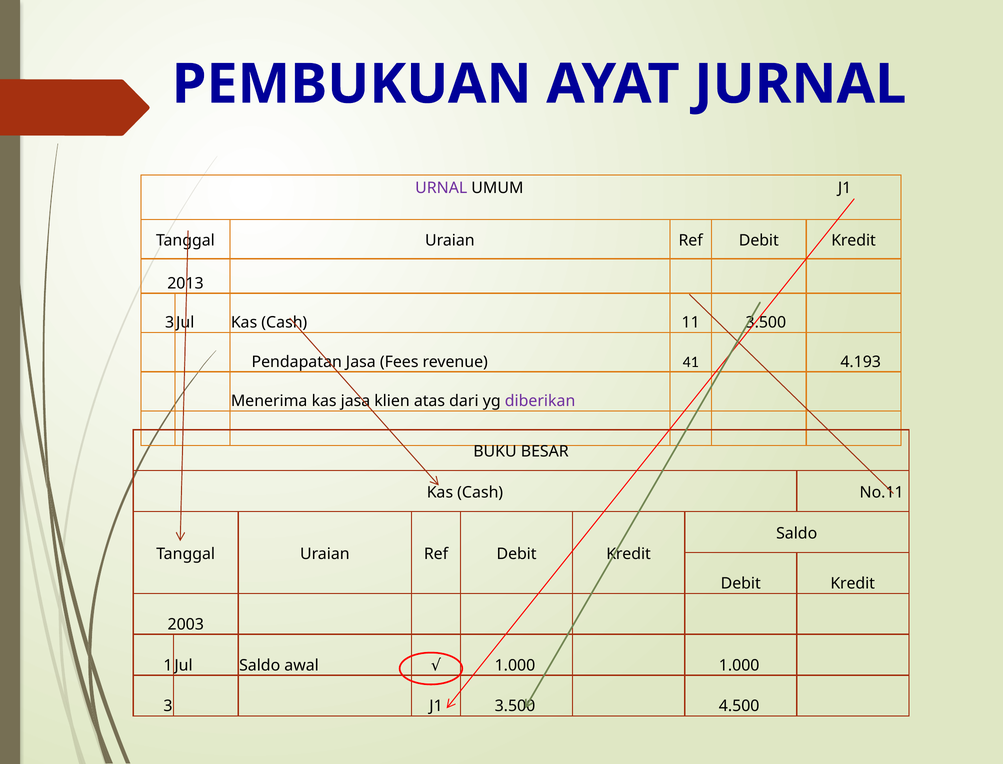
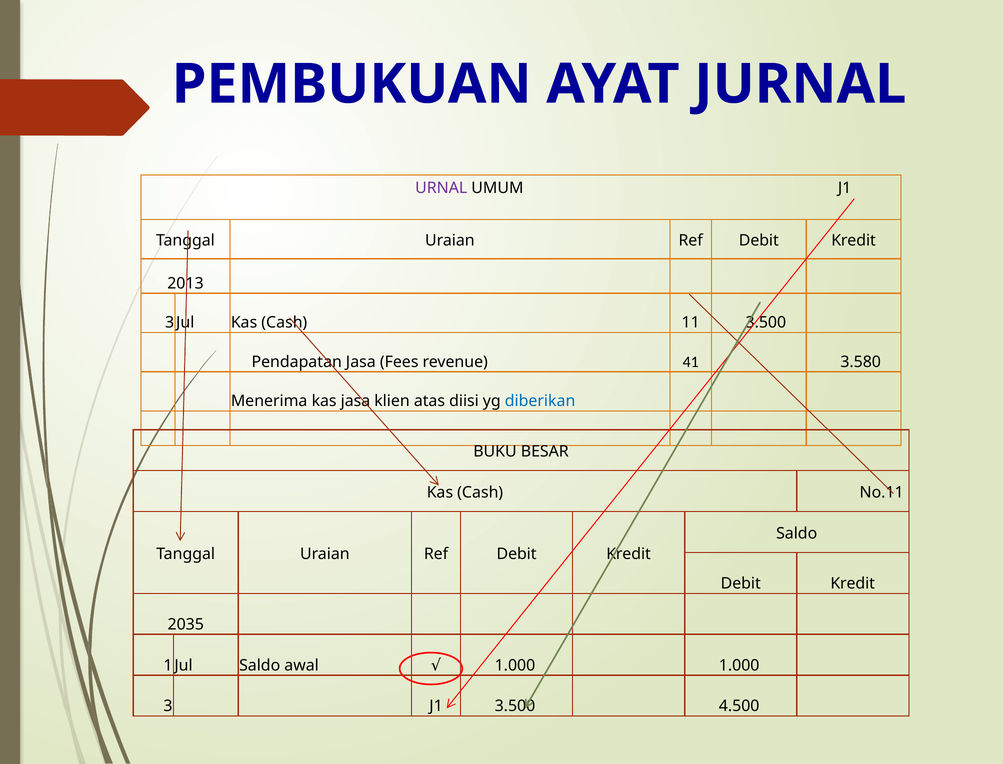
4.193: 4.193 -> 3.580
dari: dari -> diisi
diberikan colour: purple -> blue
2003: 2003 -> 2035
